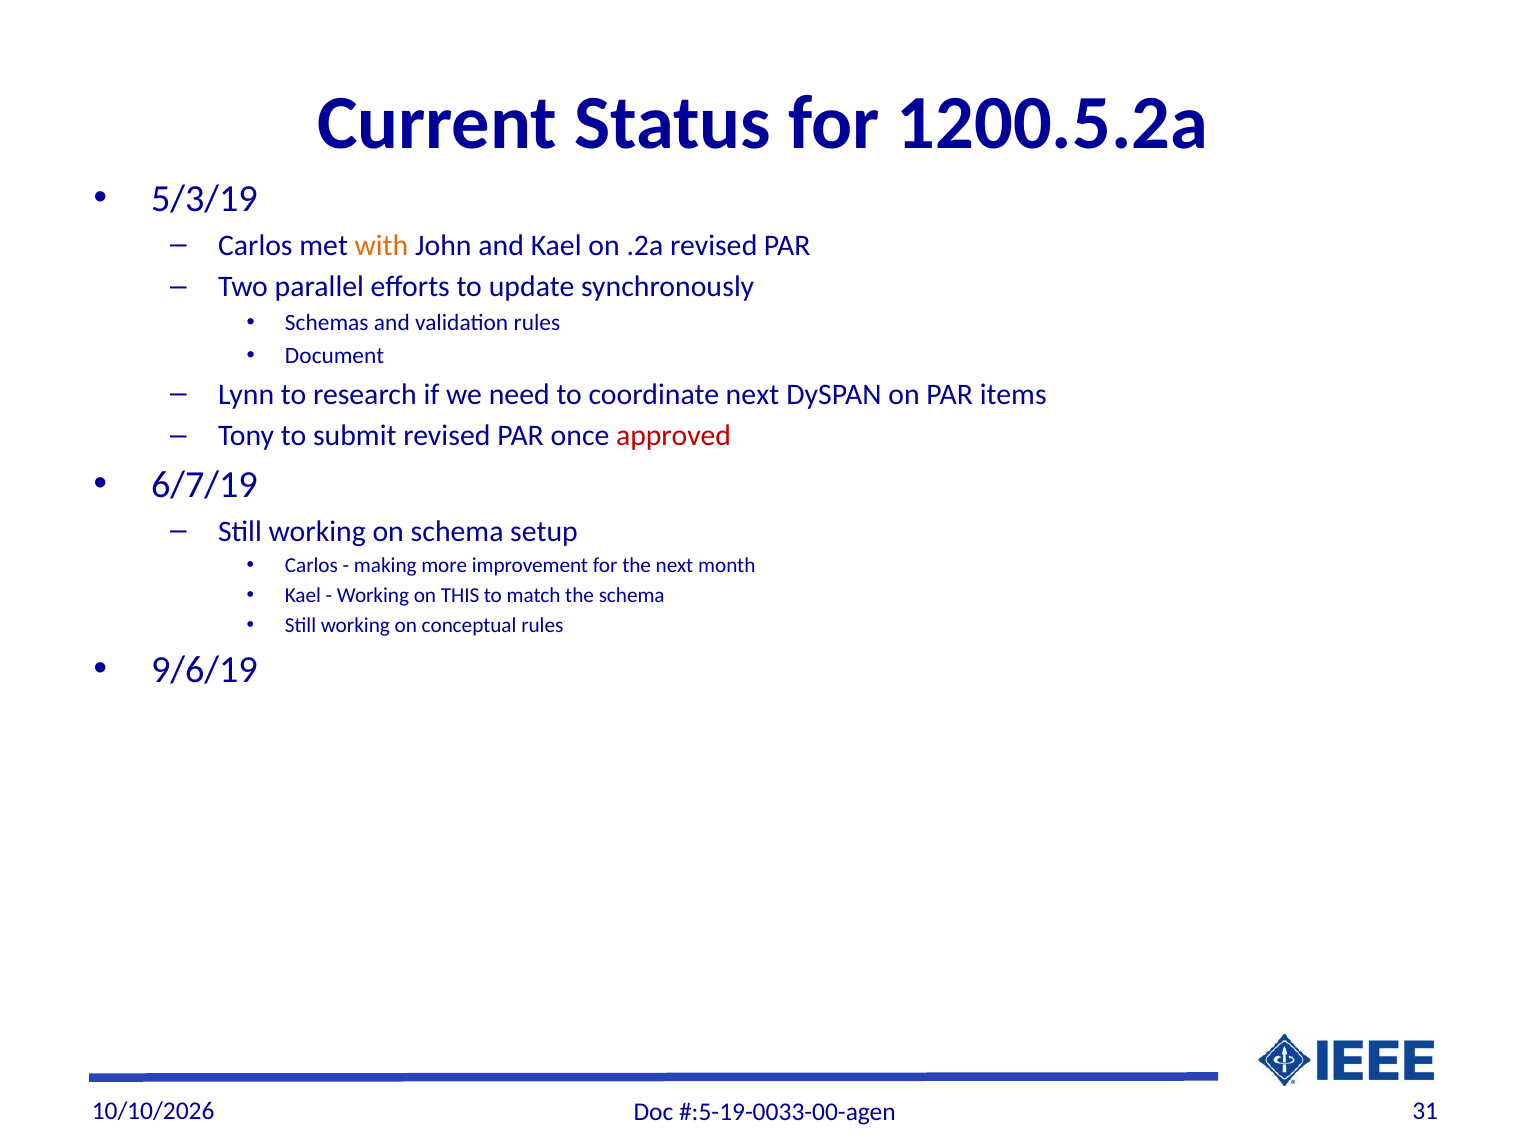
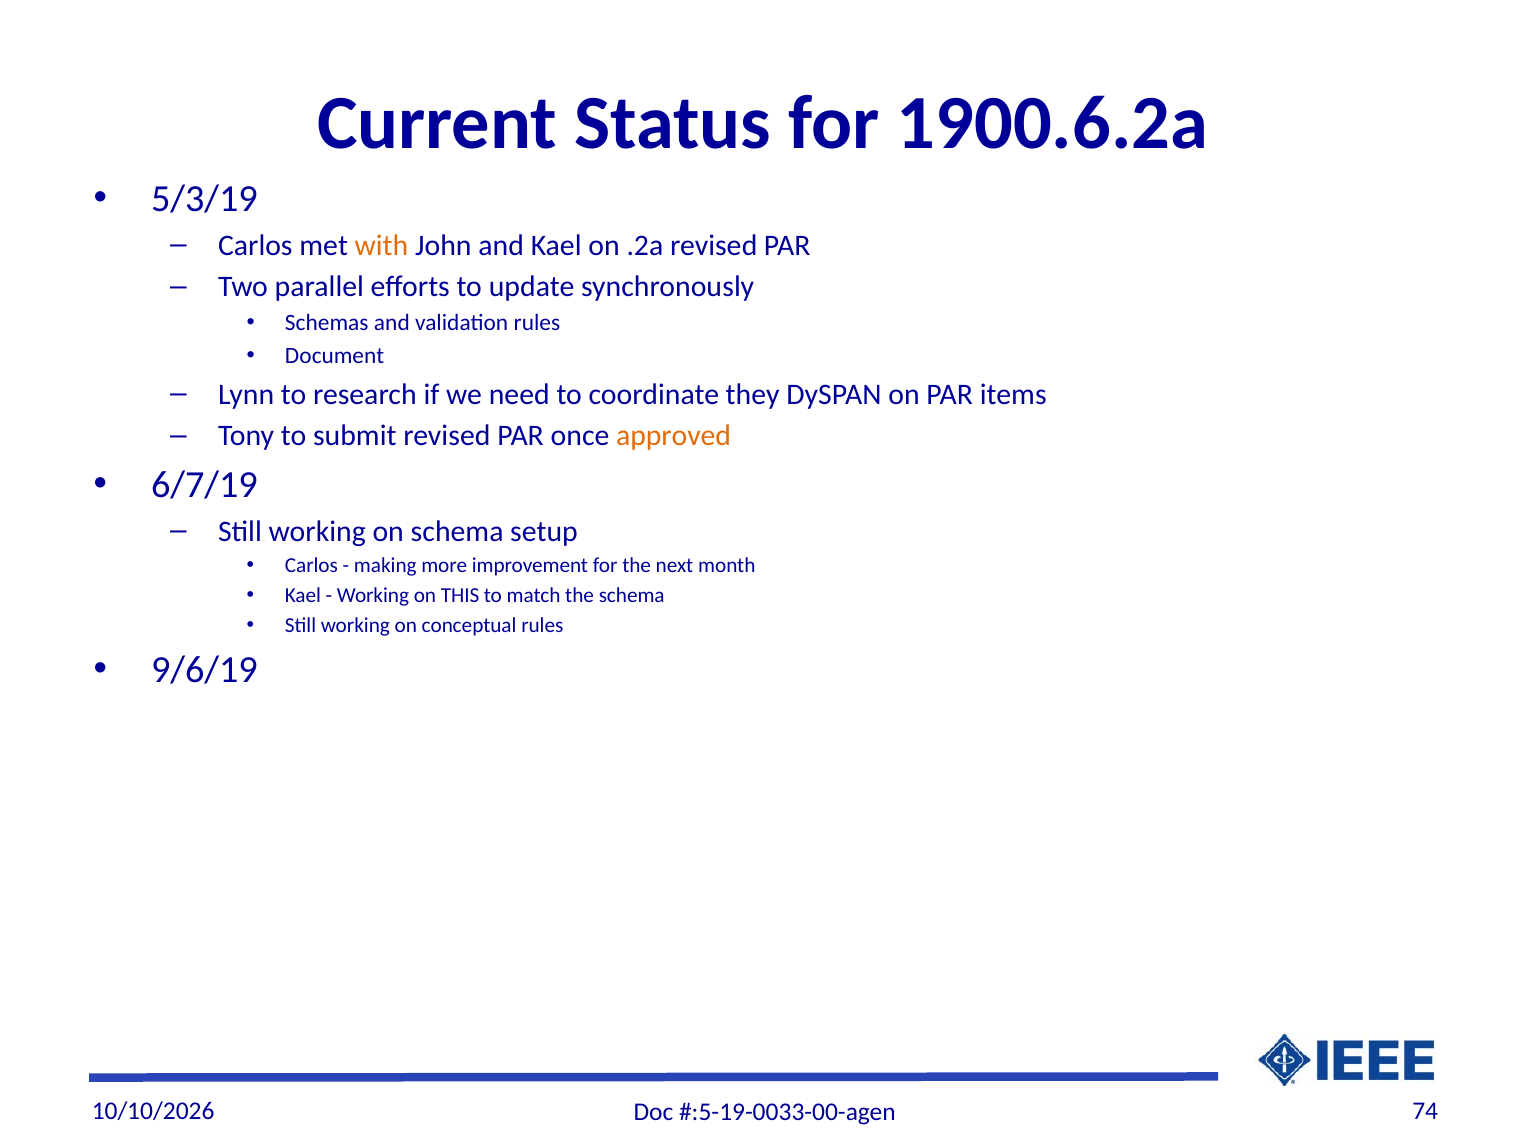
1200.5.2a: 1200.5.2a -> 1900.6.2a
coordinate next: next -> they
approved colour: red -> orange
31: 31 -> 74
